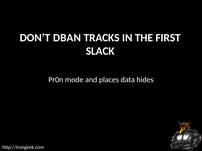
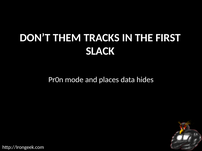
DBAN: DBAN -> THEM
